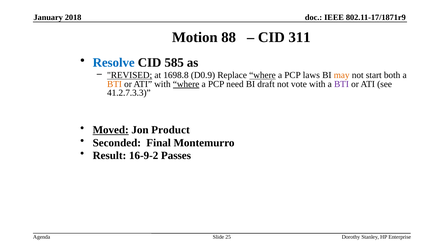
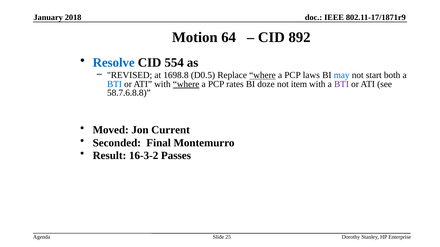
88: 88 -> 64
311: 311 -> 892
585: 585 -> 554
REVISED underline: present -> none
D0.9: D0.9 -> D0.5
may colour: orange -> blue
BTI at (115, 84) colour: orange -> blue
need: need -> rates
draft: draft -> doze
vote: vote -> item
41.2.7.3.3: 41.2.7.3.3 -> 58.7.6.8.8
Moved underline: present -> none
Product: Product -> Current
16-9-2: 16-9-2 -> 16-3-2
